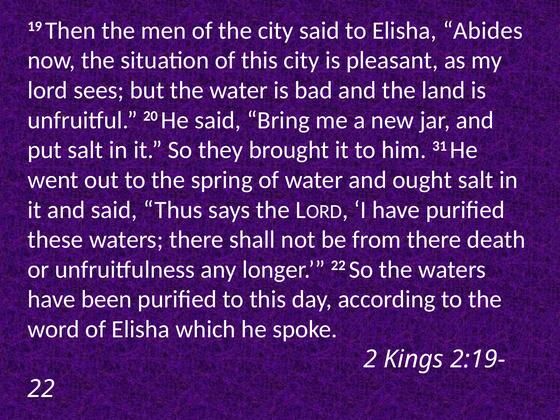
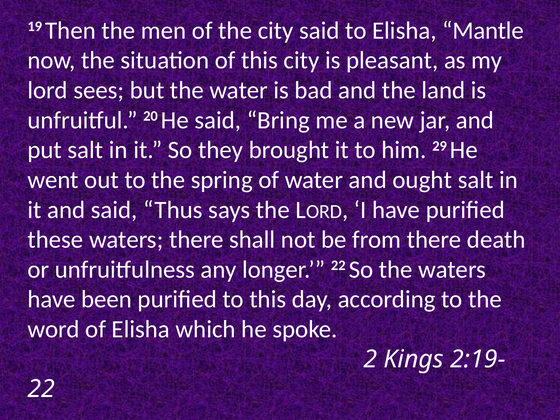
Abides: Abides -> Mantle
31: 31 -> 29
